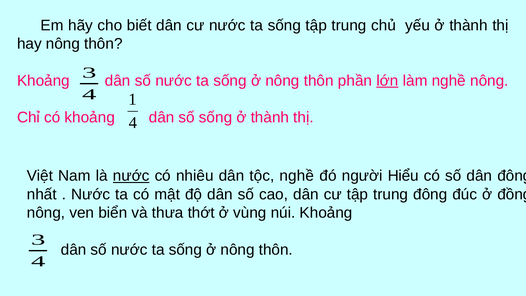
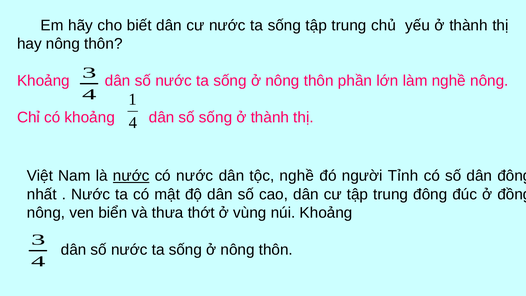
lớn underline: present -> none
có nhiêu: nhiêu -> nước
Hiểu: Hiểu -> Tỉnh
